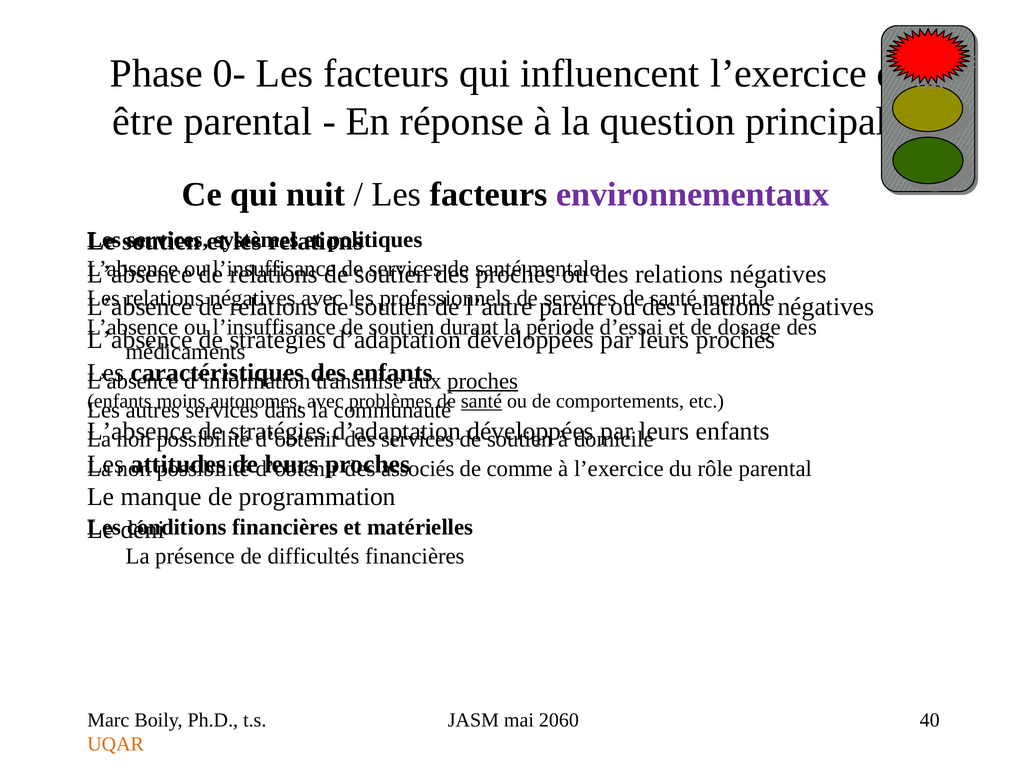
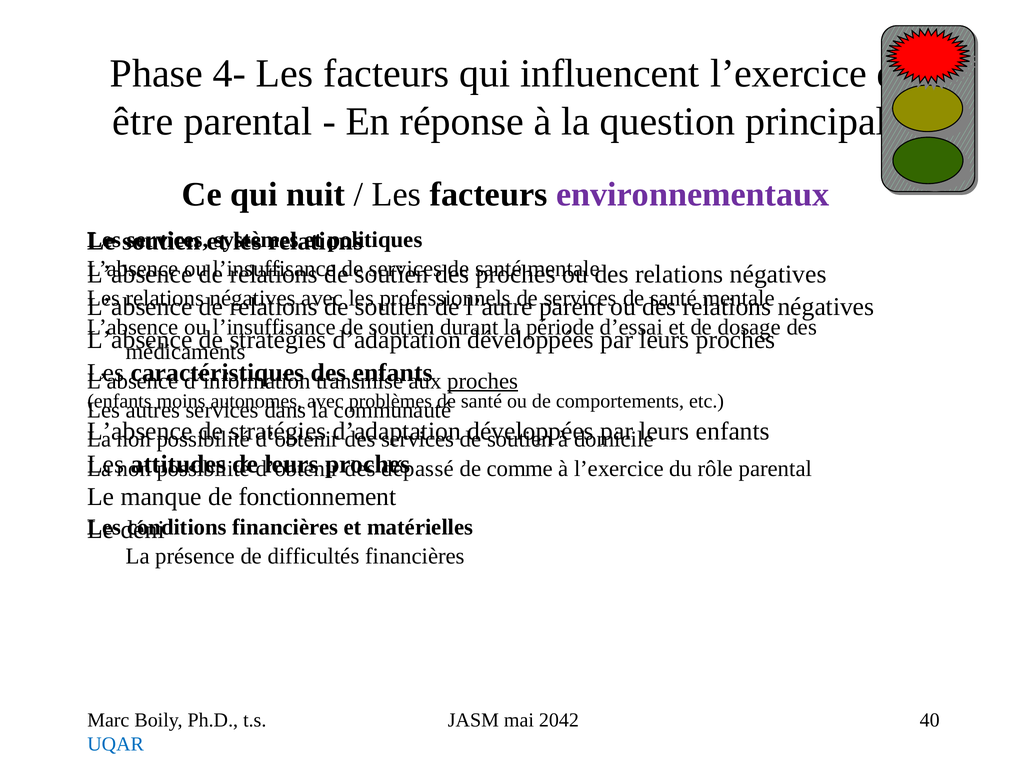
0-: 0- -> 4-
santé at (481, 402) underline: present -> none
associés: associés -> dépassé
programmation: programmation -> fonctionnement
2060: 2060 -> 2042
UQAR colour: orange -> blue
